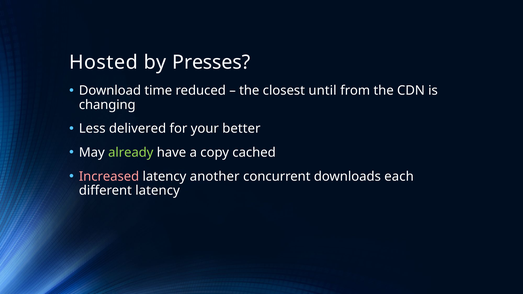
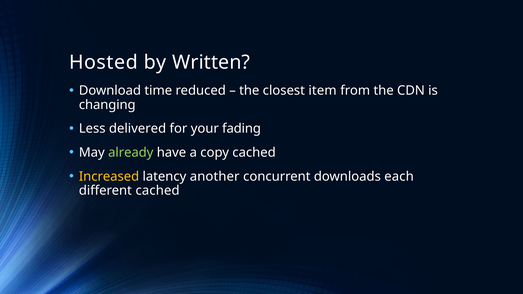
Presses: Presses -> Written
until: until -> item
better: better -> fading
Increased colour: pink -> yellow
different latency: latency -> cached
